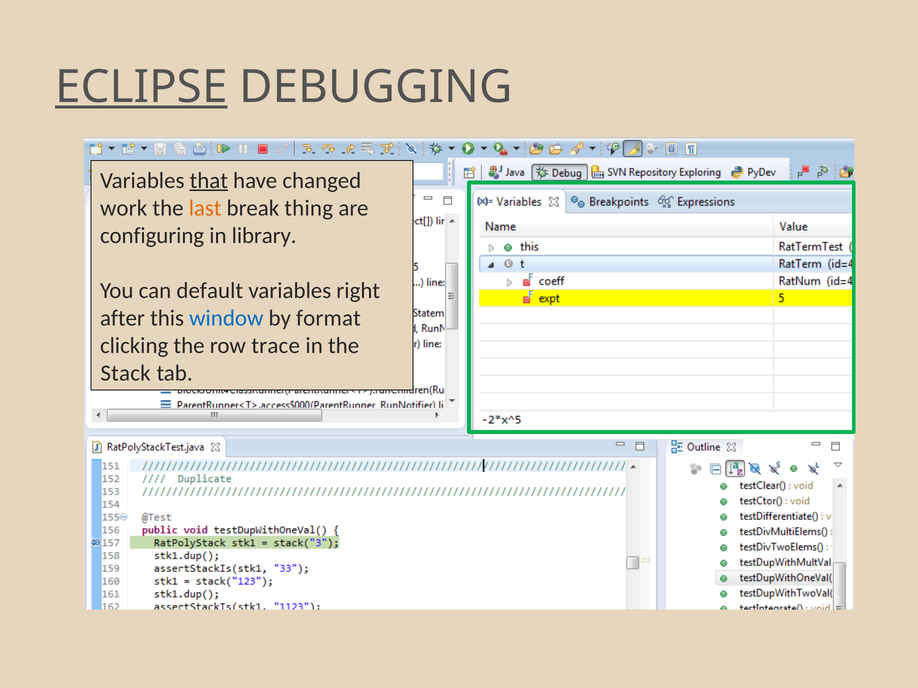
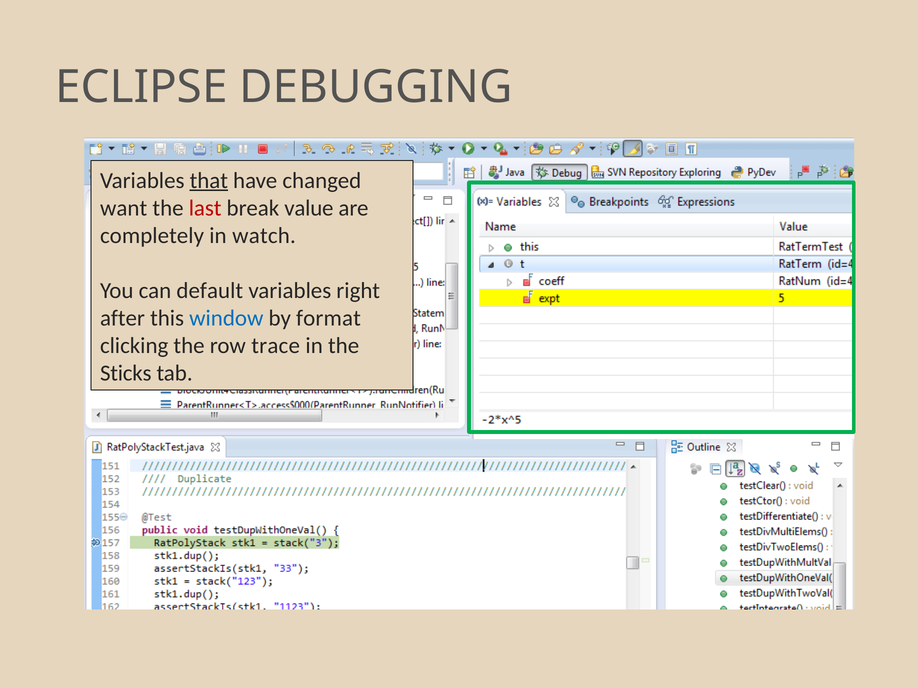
ECLIPSE underline: present -> none
work: work -> want
last colour: orange -> red
thing: thing -> value
configuring: configuring -> completely
library: library -> watch
Stack: Stack -> Sticks
